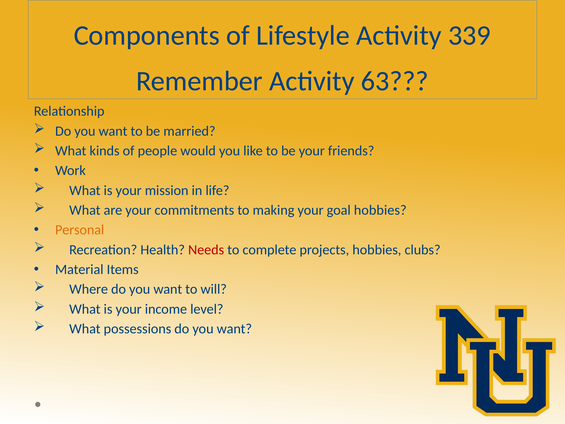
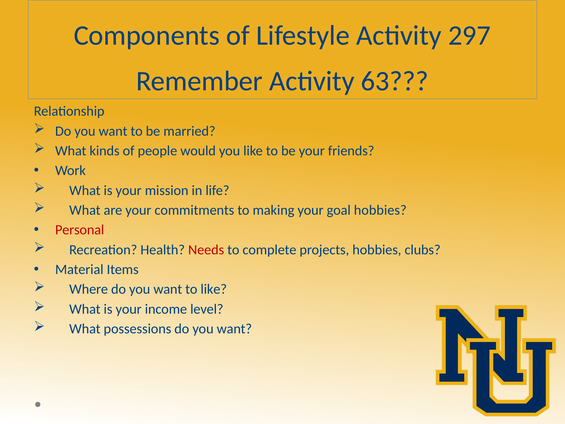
339: 339 -> 297
Personal colour: orange -> red
to will: will -> like
